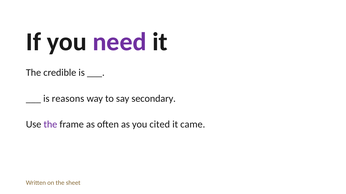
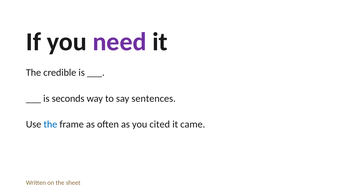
reasons: reasons -> seconds
secondary: secondary -> sentences
the at (50, 125) colour: purple -> blue
